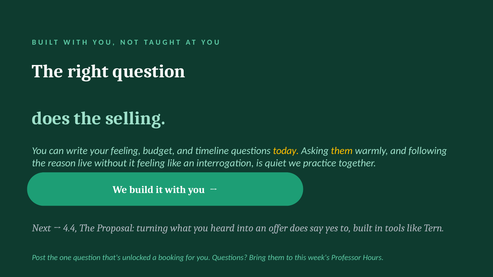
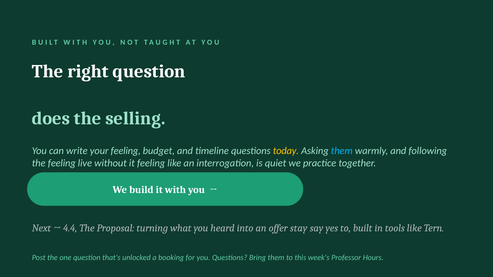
them at (342, 151) colour: yellow -> light blue
the reason: reason -> feeling
offer does: does -> stay
